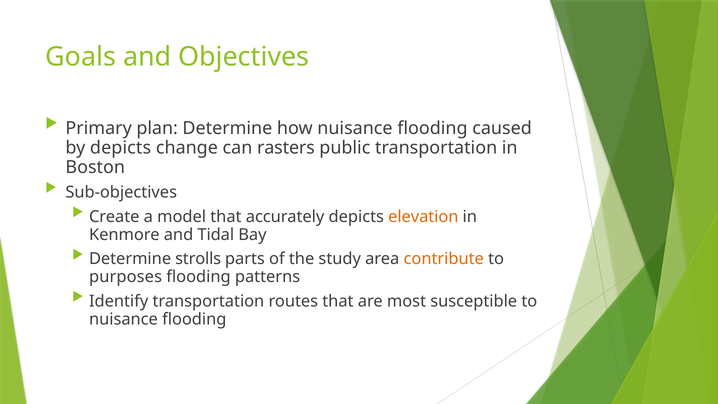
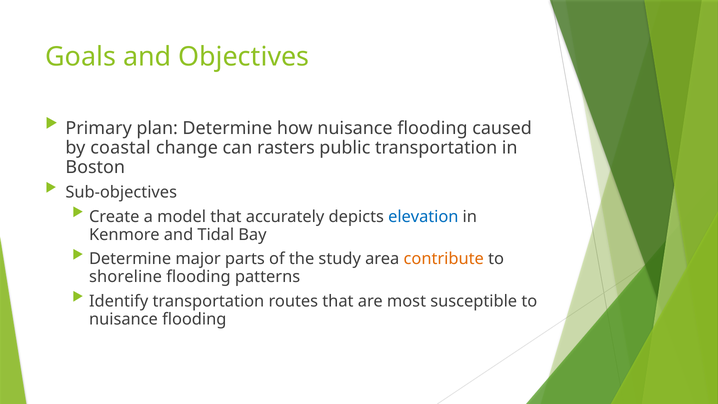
by depicts: depicts -> coastal
elevation colour: orange -> blue
strolls: strolls -> major
purposes: purposes -> shoreline
